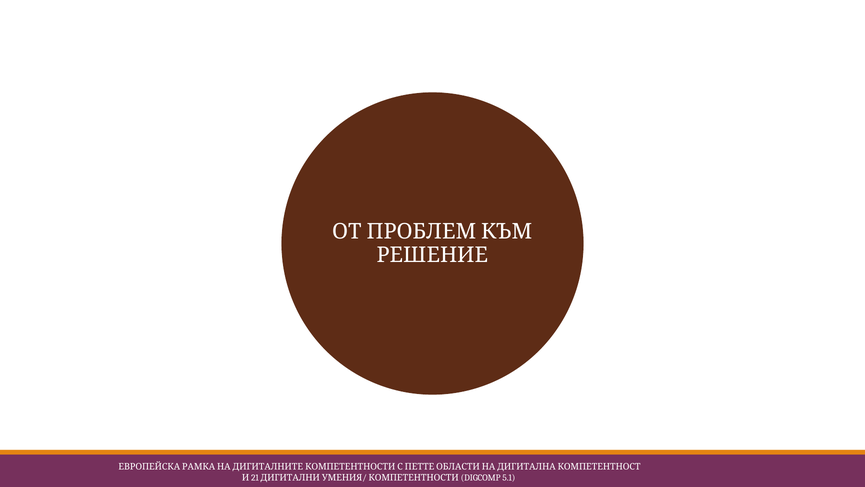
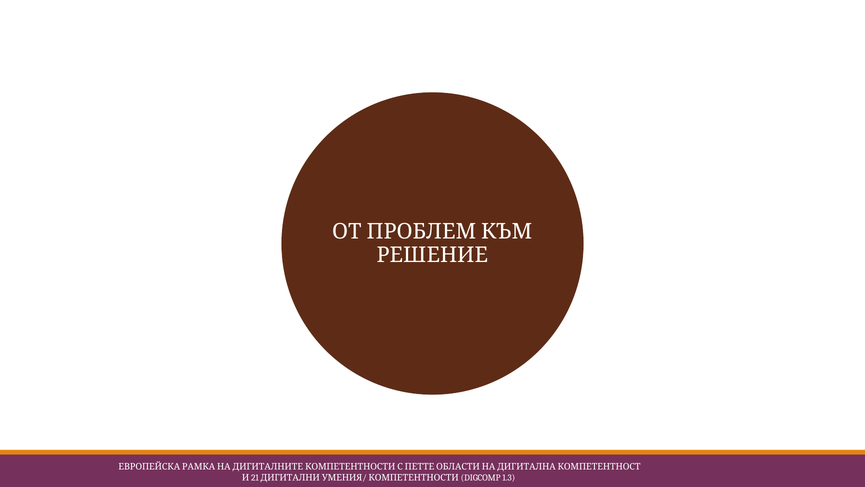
5.1: 5.1 -> 1.3
